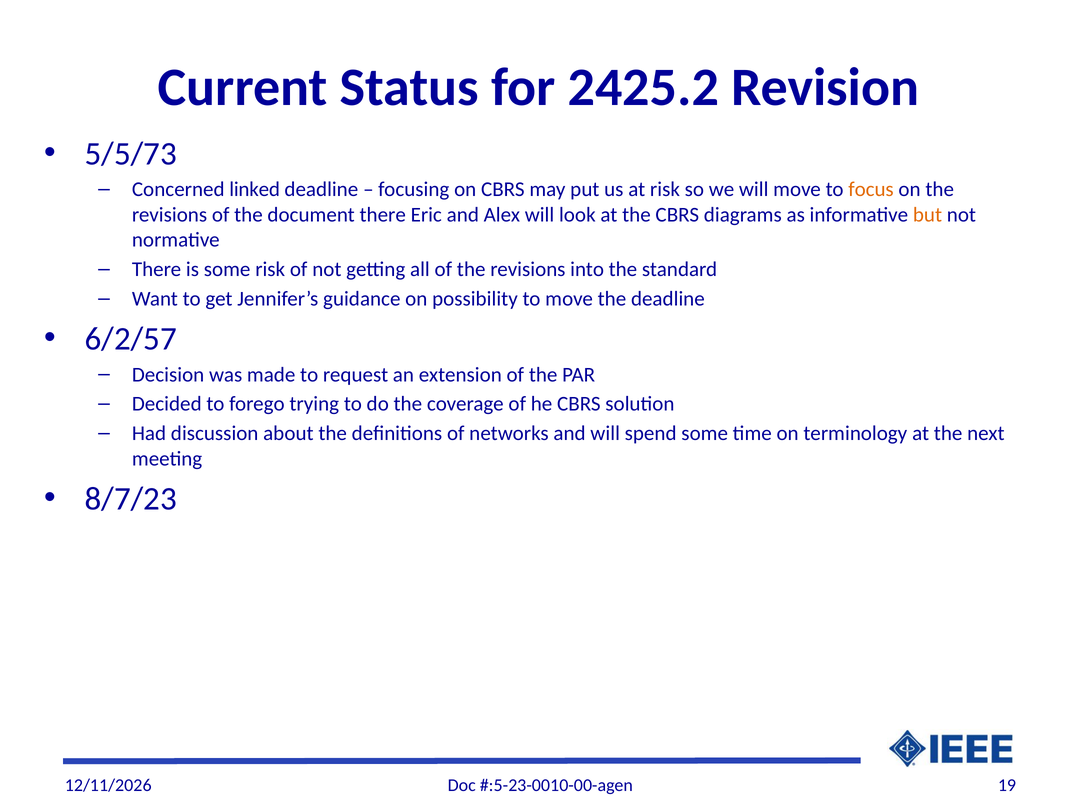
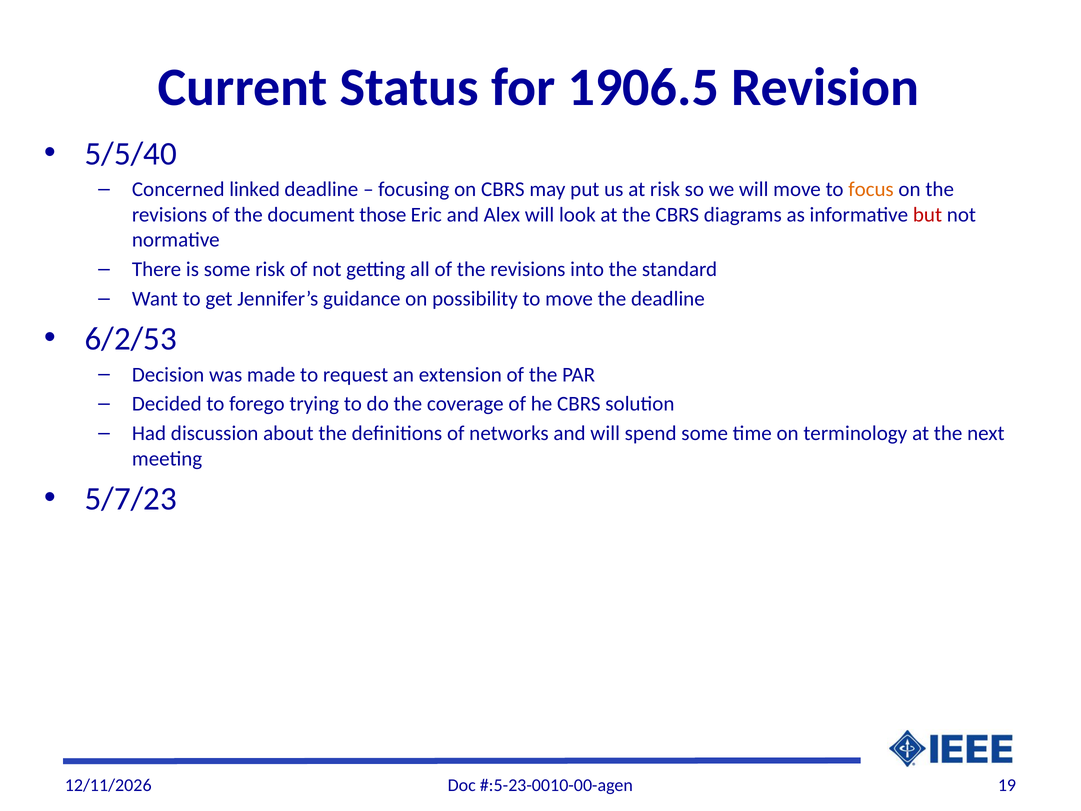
2425.2: 2425.2 -> 1906.5
5/5/73: 5/5/73 -> 5/5/40
document there: there -> those
but colour: orange -> red
6/2/57: 6/2/57 -> 6/2/53
8/7/23: 8/7/23 -> 5/7/23
